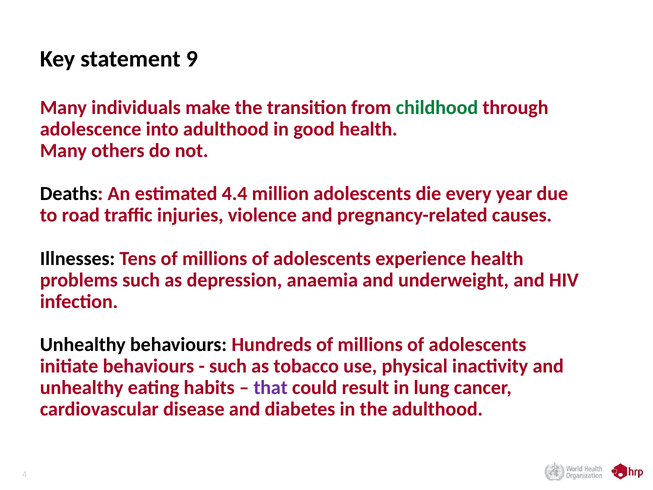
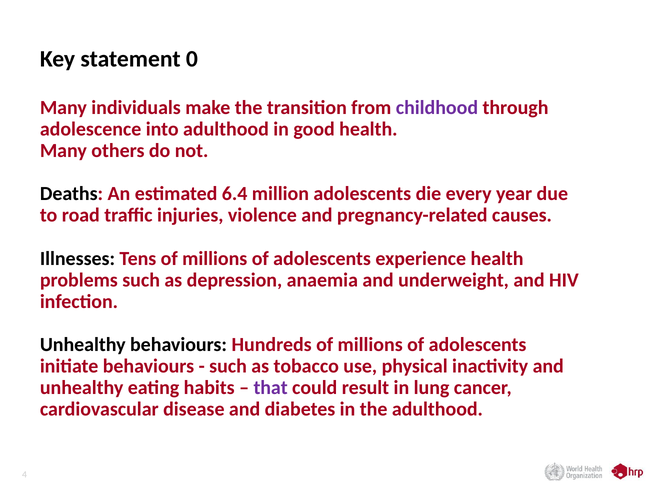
9: 9 -> 0
childhood colour: green -> purple
4.4: 4.4 -> 6.4
